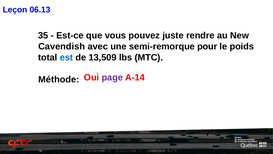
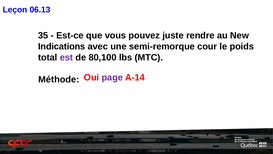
Cavendish: Cavendish -> Indications
pour: pour -> cour
est colour: blue -> purple
13,509: 13,509 -> 80,100
